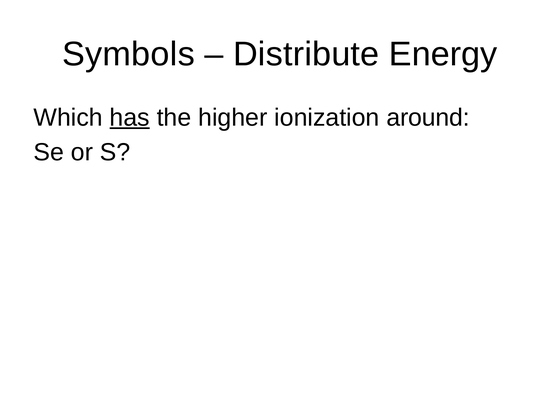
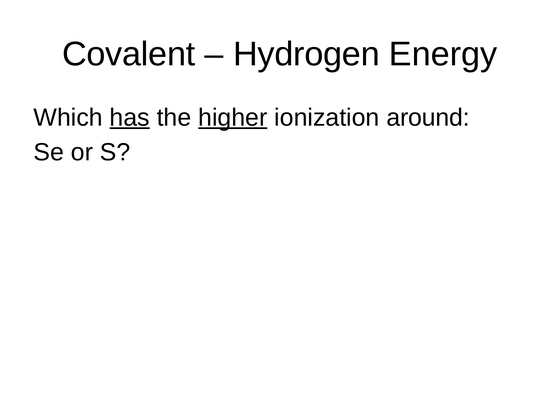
Symbols: Symbols -> Covalent
Distribute: Distribute -> Hydrogen
higher underline: none -> present
